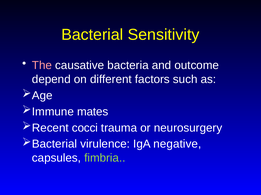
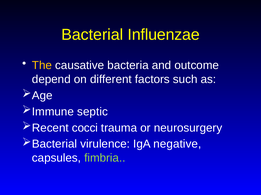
Sensitivity: Sensitivity -> Influenzae
The colour: pink -> yellow
mates: mates -> septic
